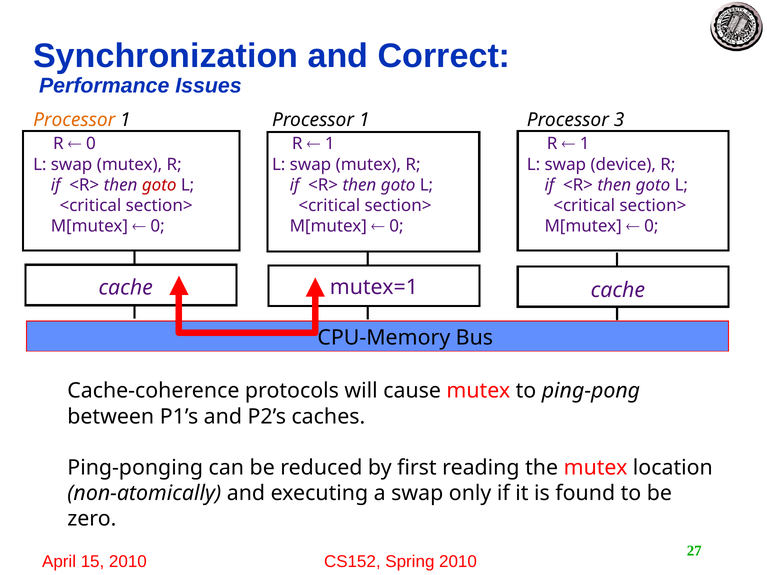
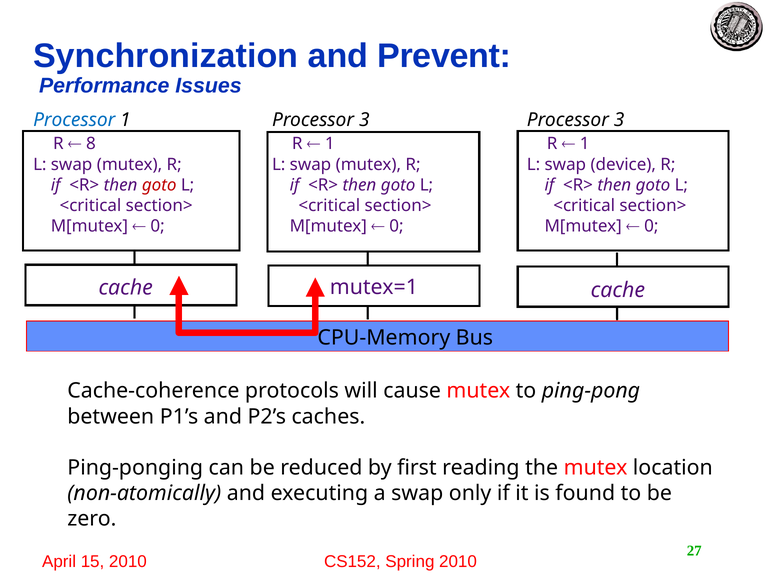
Correct: Correct -> Prevent
Processor at (74, 120) colour: orange -> blue
1 at (364, 120): 1 -> 3
0 at (91, 144): 0 -> 8
